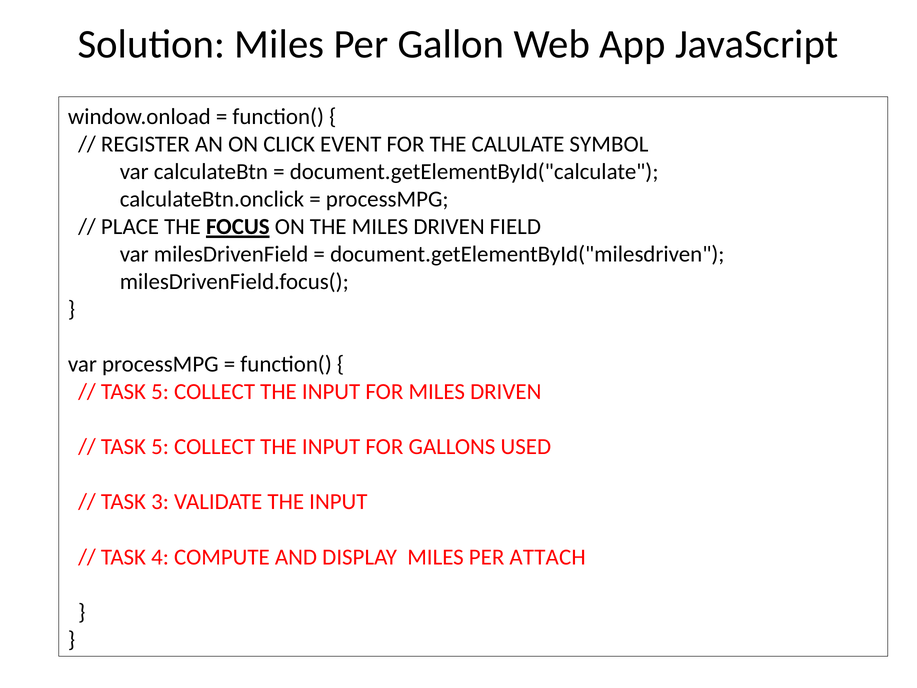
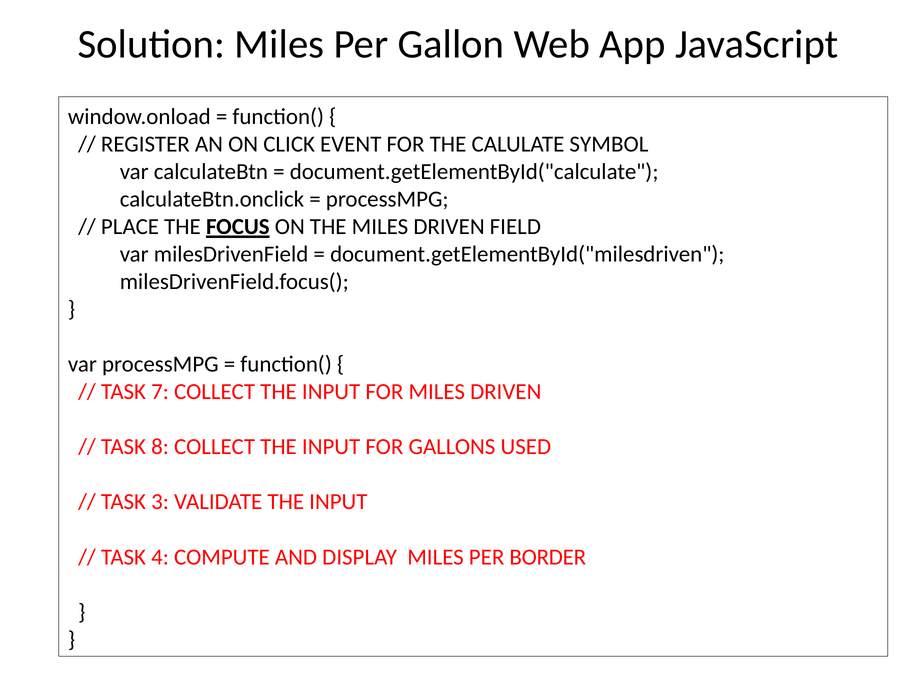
5 at (160, 392): 5 -> 7
5 at (160, 447): 5 -> 8
ATTACH: ATTACH -> BORDER
